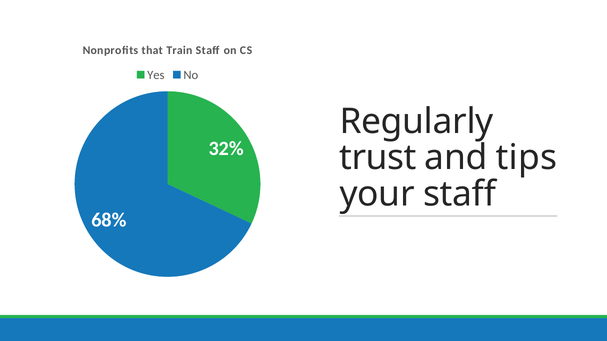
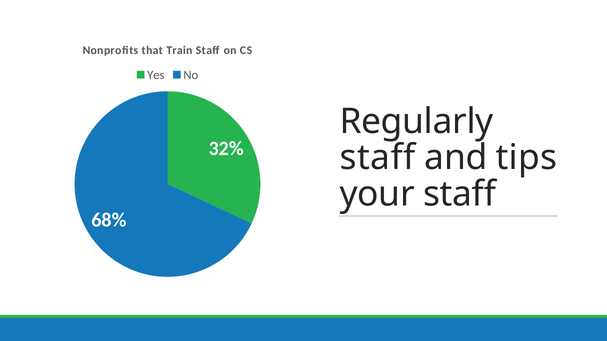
trust at (378, 158): trust -> staff
